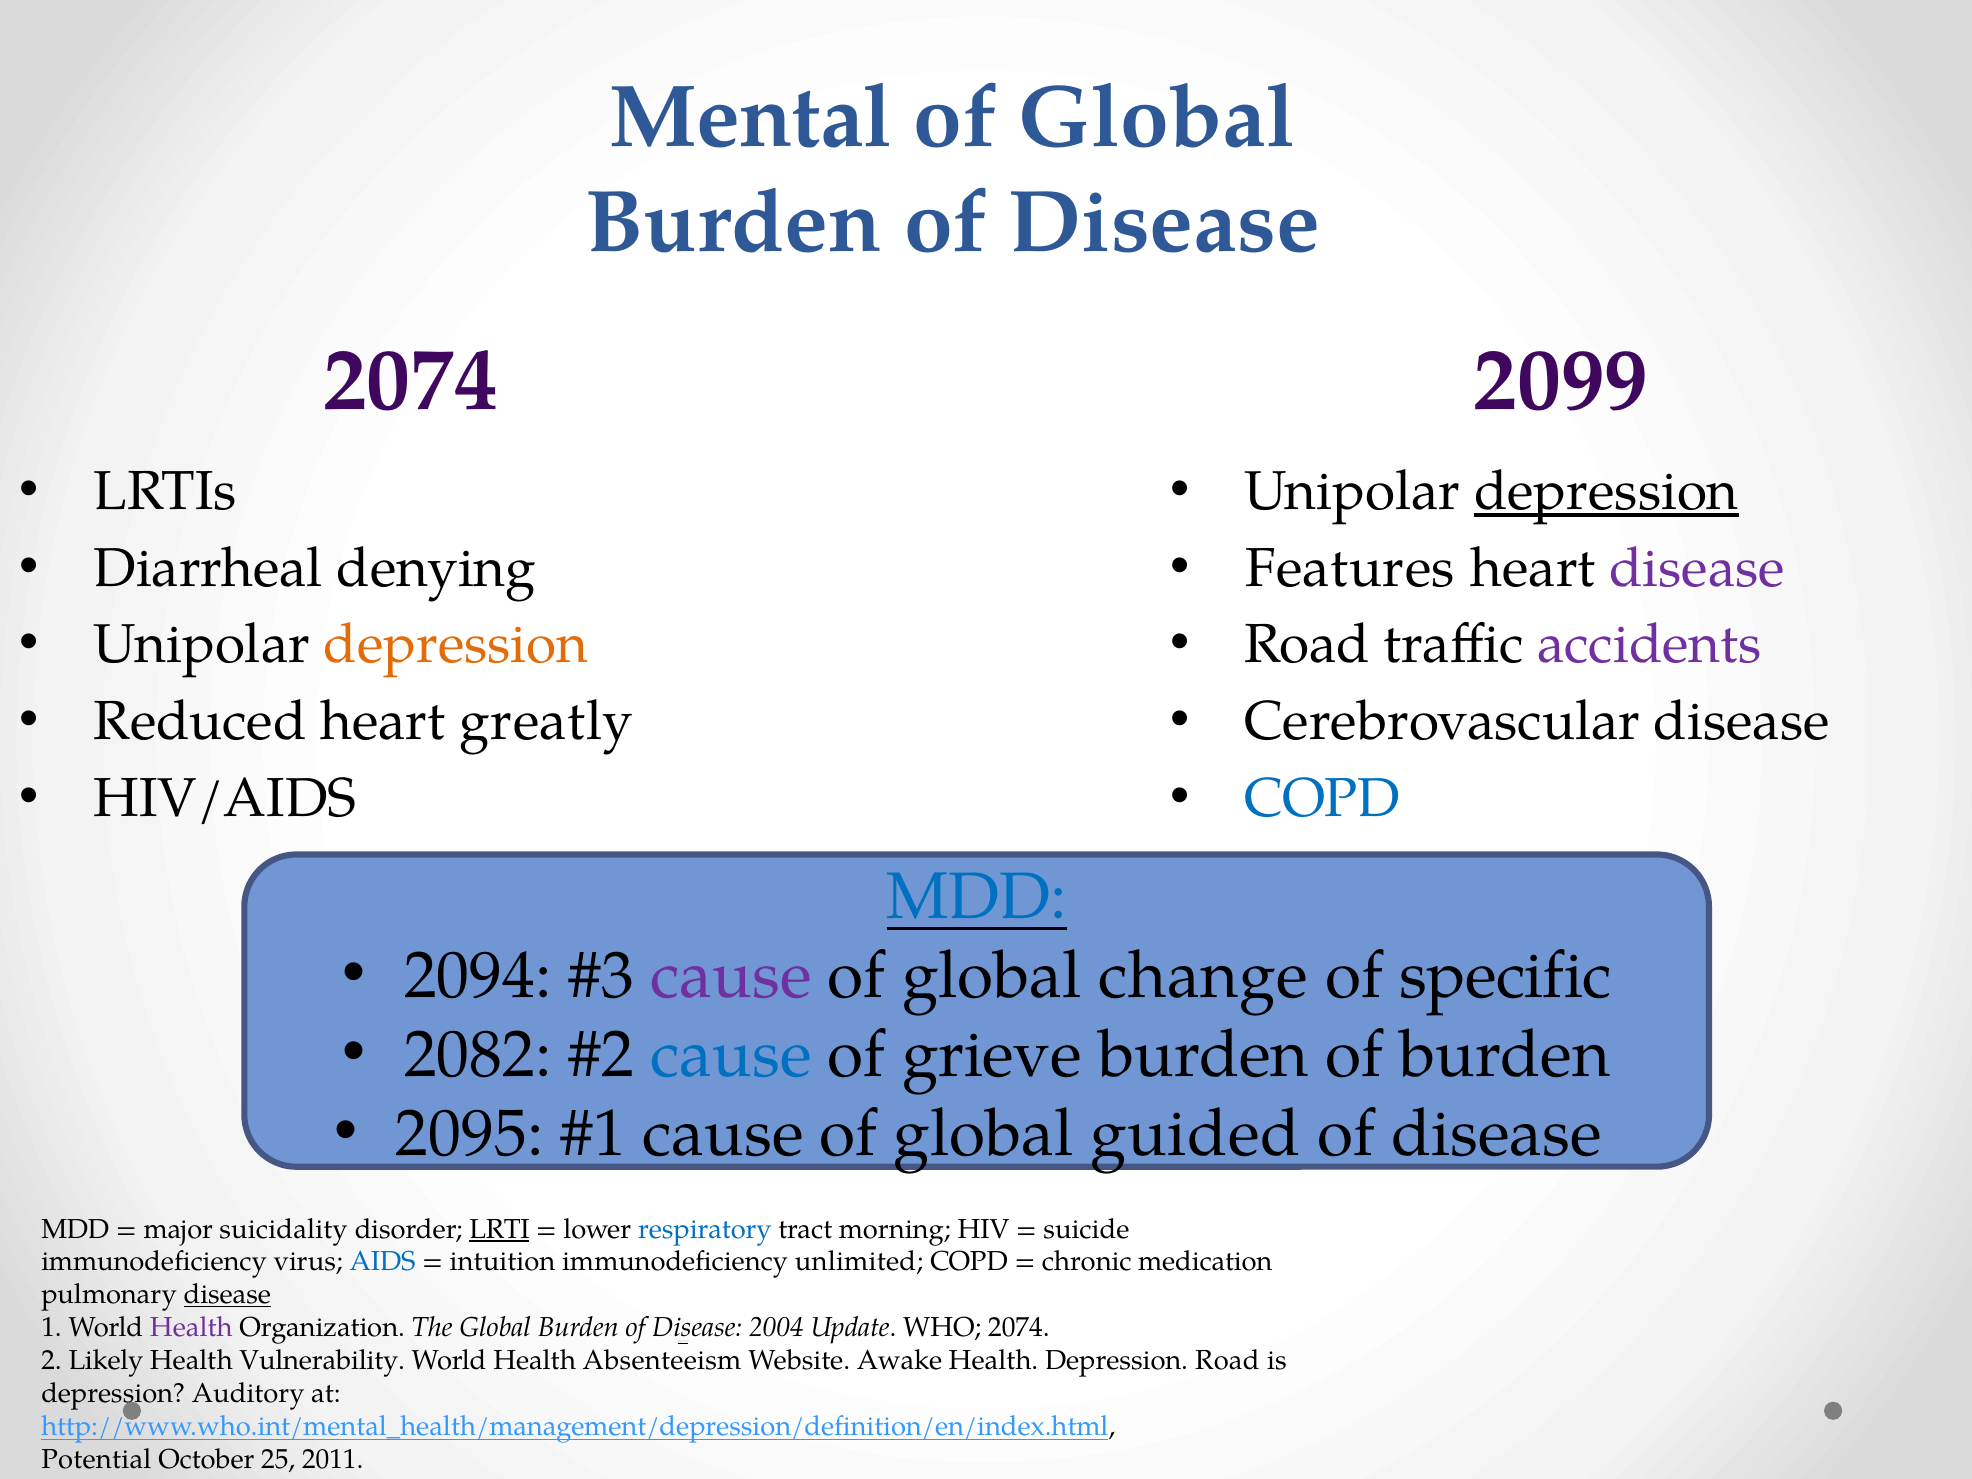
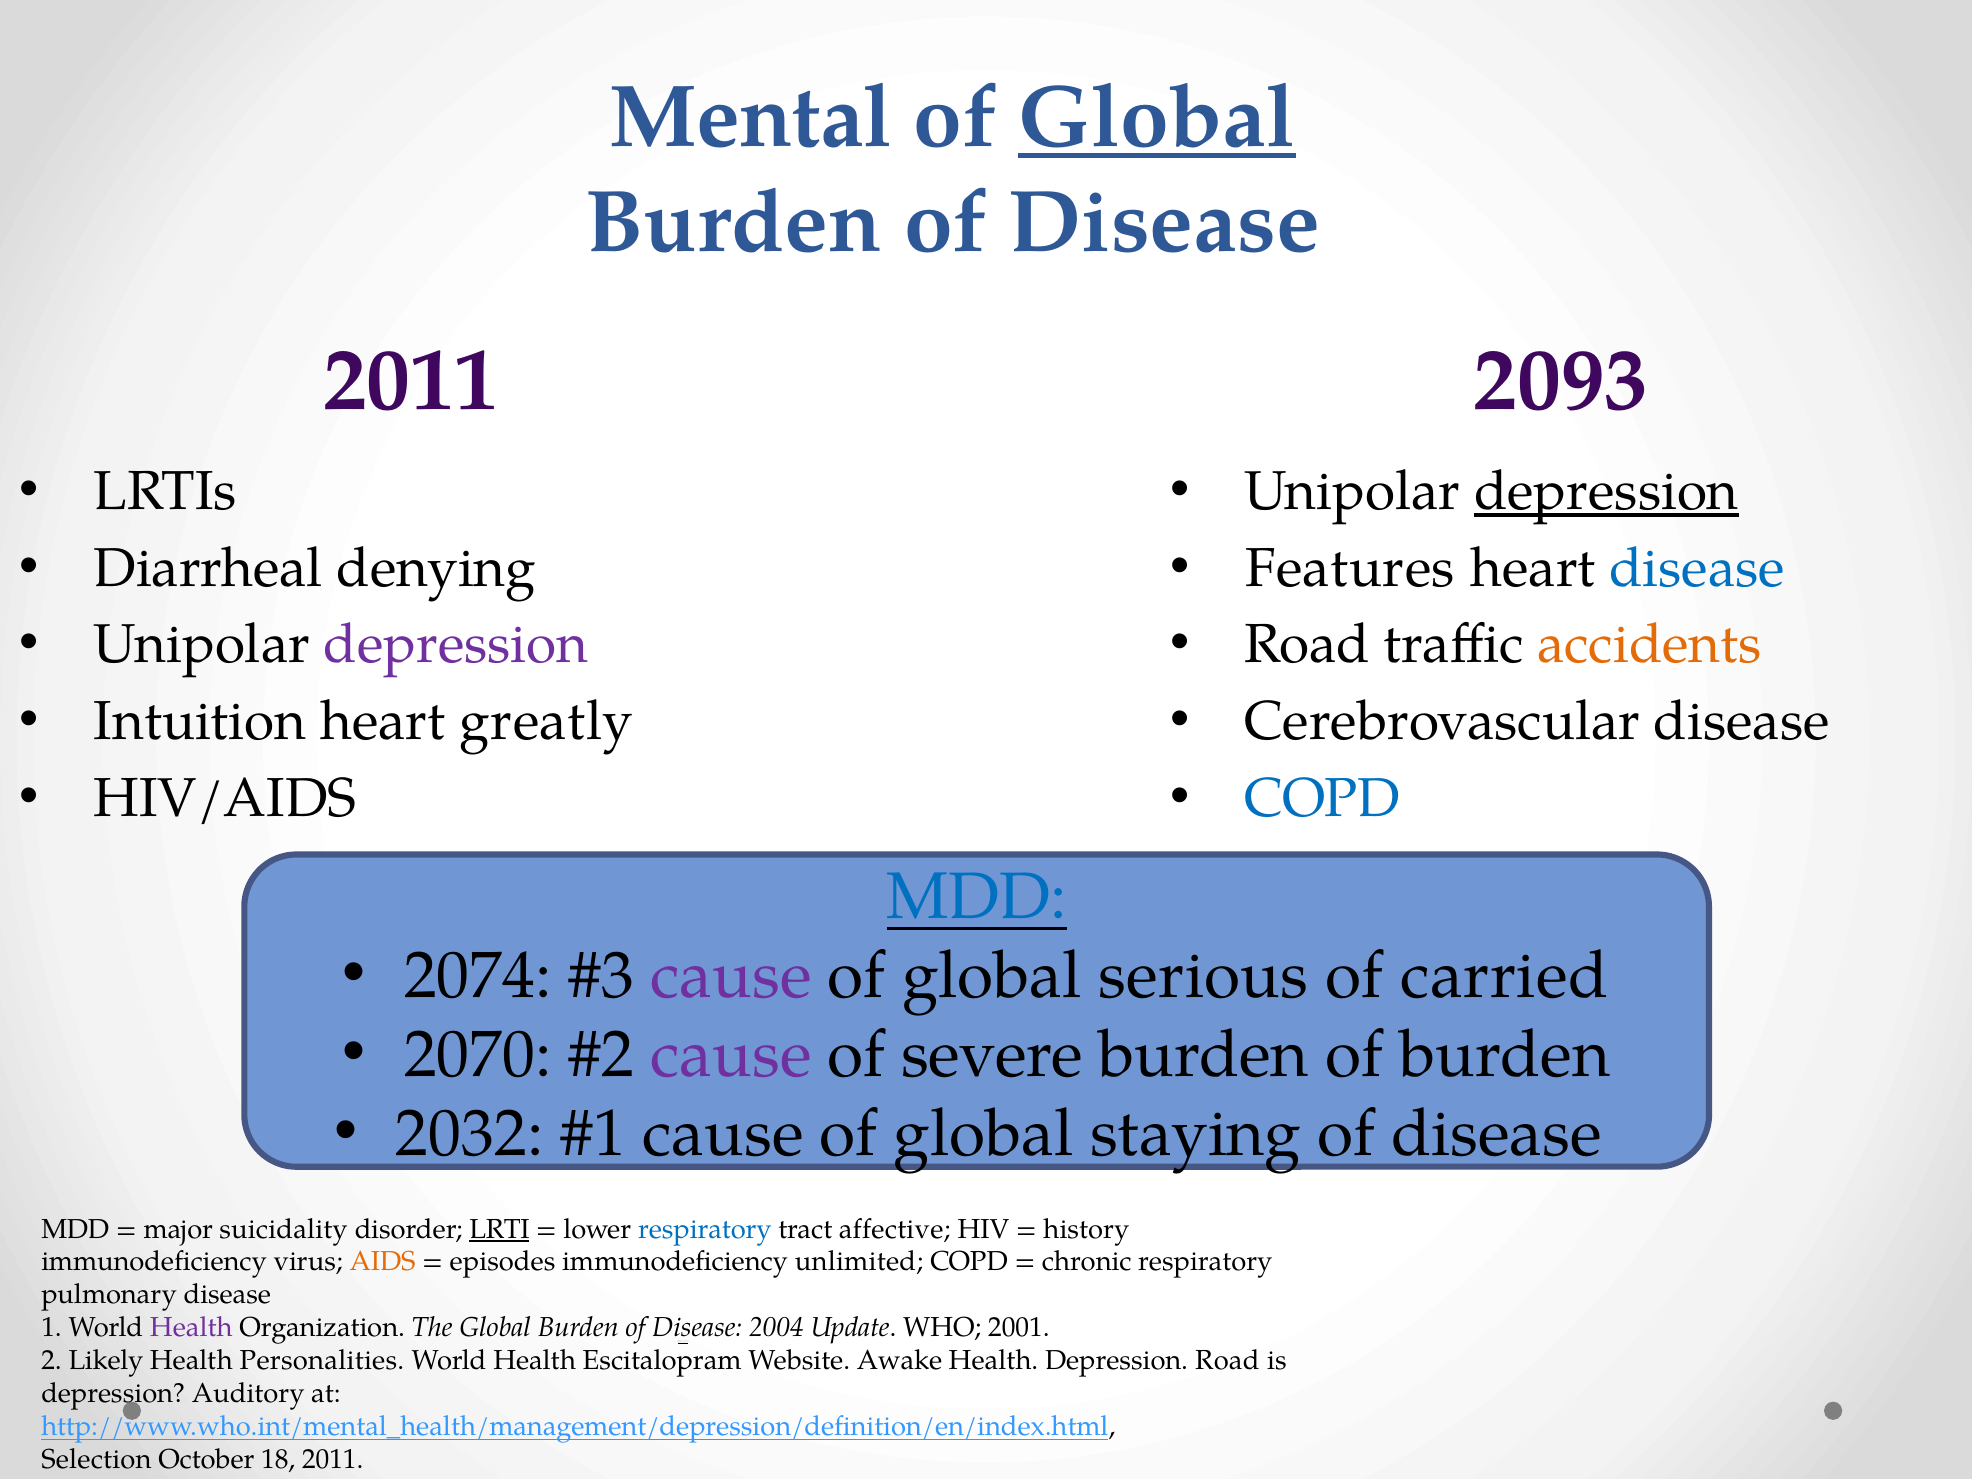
Global at (1157, 118) underline: none -> present
2074 at (411, 381): 2074 -> 2011
2099: 2099 -> 2093
disease at (1697, 568) colour: purple -> blue
depression at (456, 645) colour: orange -> purple
accidents colour: purple -> orange
Reduced: Reduced -> Intuition
2094: 2094 -> 2074
change: change -> serious
specific: specific -> carried
2082: 2082 -> 2070
cause at (731, 1055) colour: blue -> purple
grieve: grieve -> severe
2095: 2095 -> 2032
guided: guided -> staying
morning: morning -> affective
suicide: suicide -> history
AIDS at (383, 1262) colour: blue -> orange
intuition: intuition -> episodes
chronic medication: medication -> respiratory
disease at (227, 1295) underline: present -> none
WHO 2074: 2074 -> 2001
Vulnerability: Vulnerability -> Personalities
Absenteeism: Absenteeism -> Escitalopram
Potential: Potential -> Selection
25: 25 -> 18
